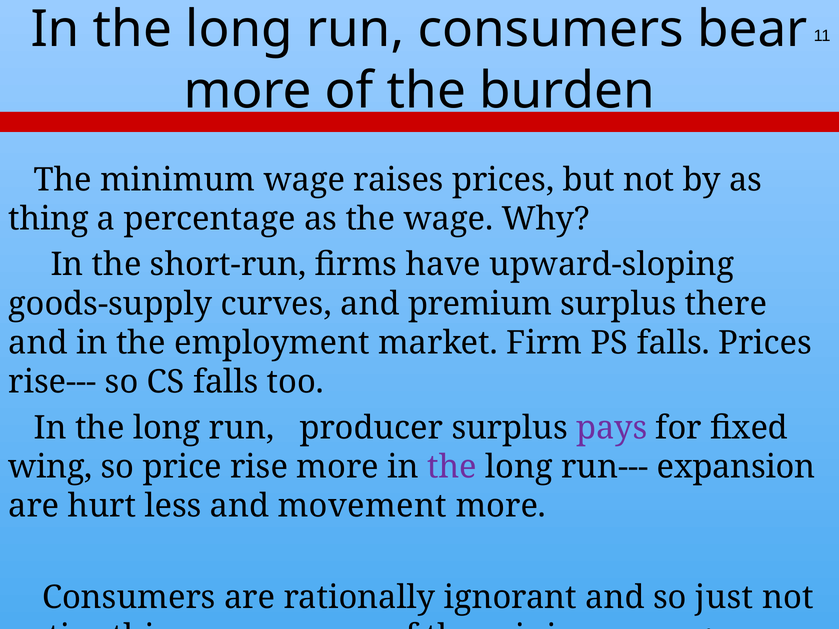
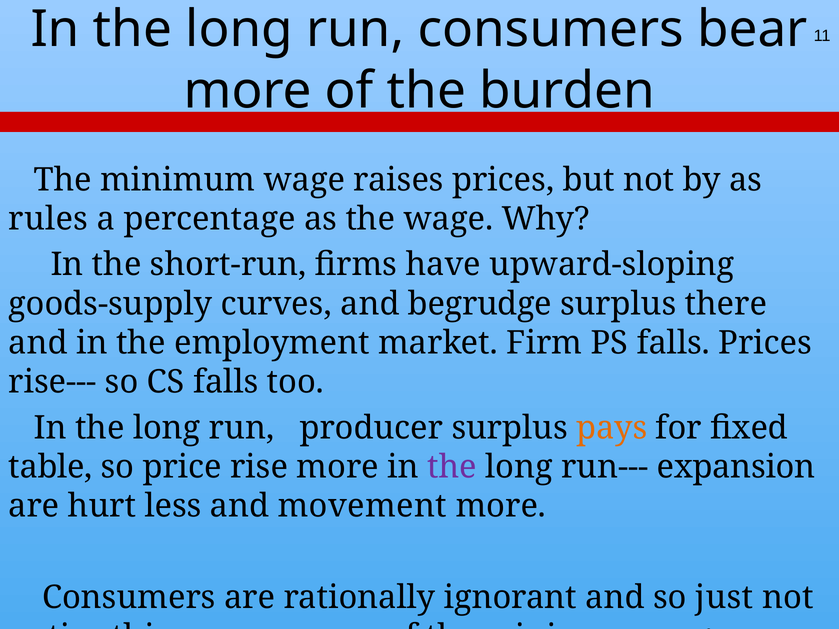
thing: thing -> rules
premium: premium -> begrudge
pays colour: purple -> orange
wing: wing -> table
